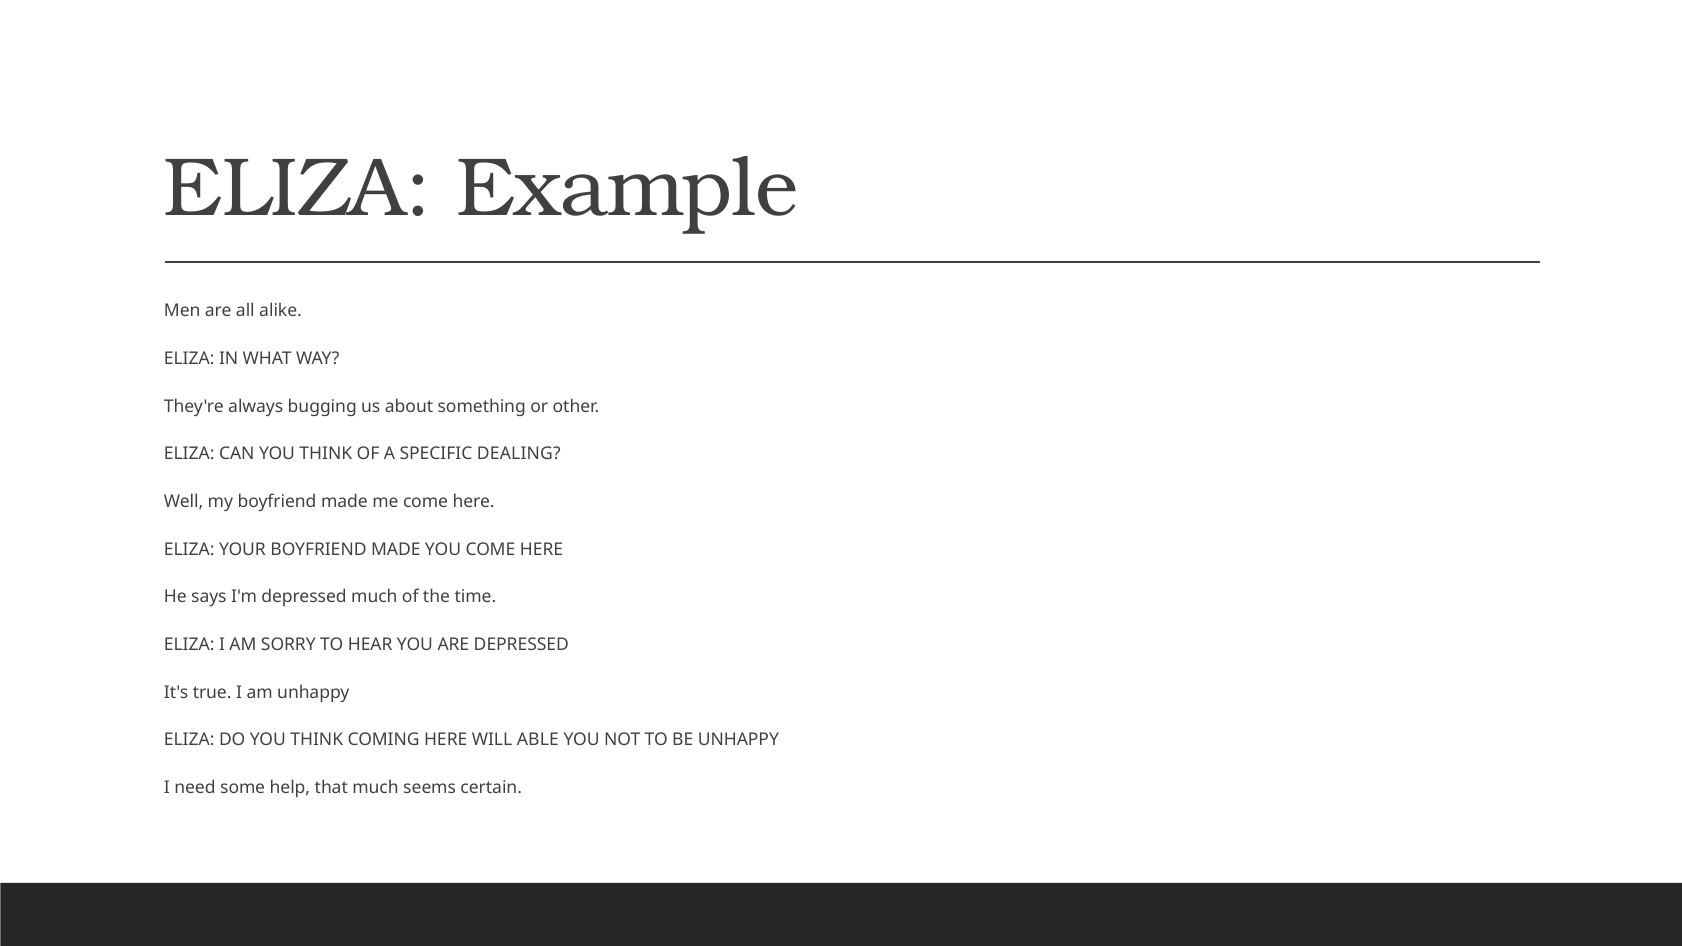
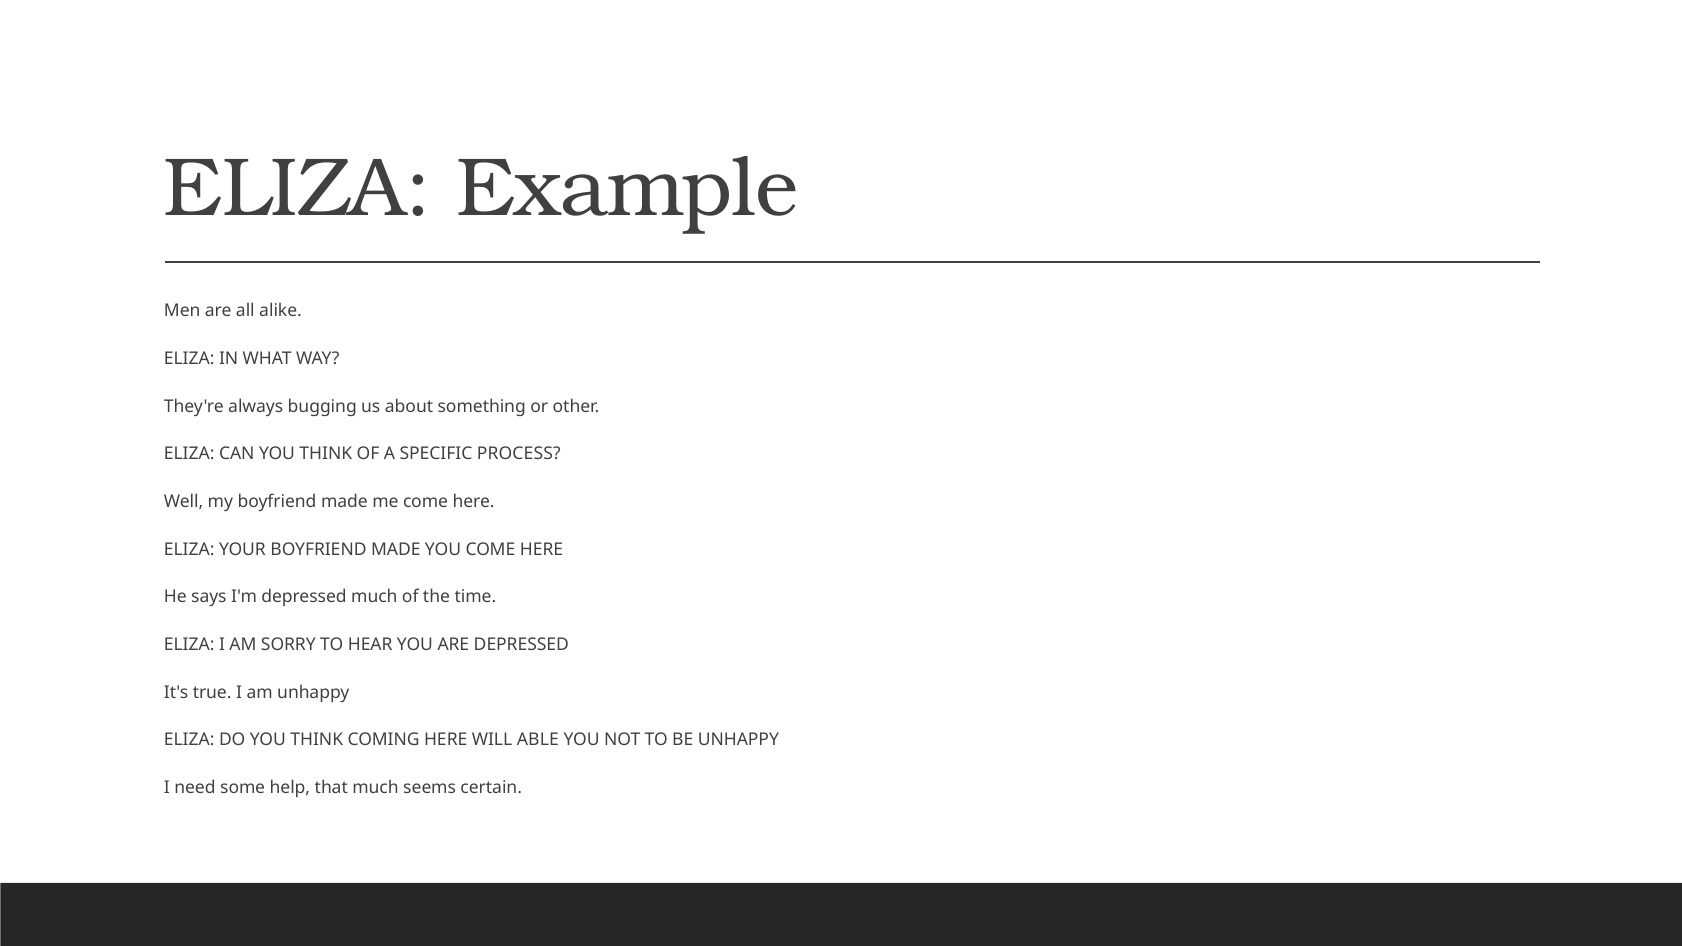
DEALING: DEALING -> PROCESS
